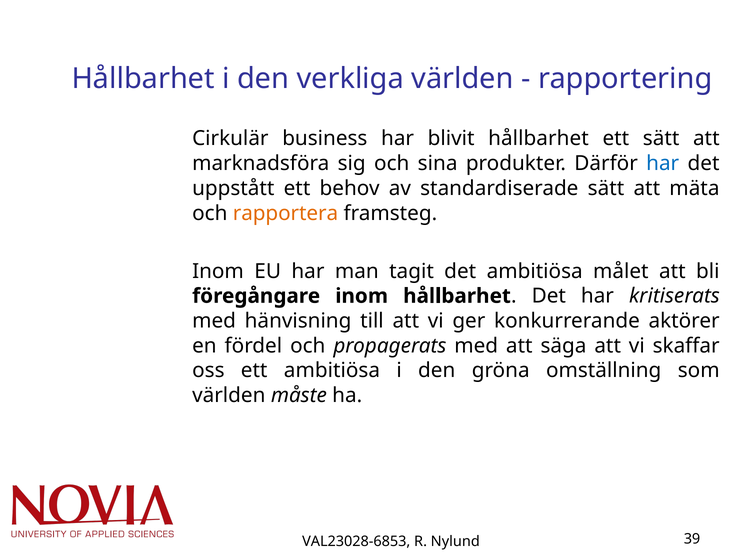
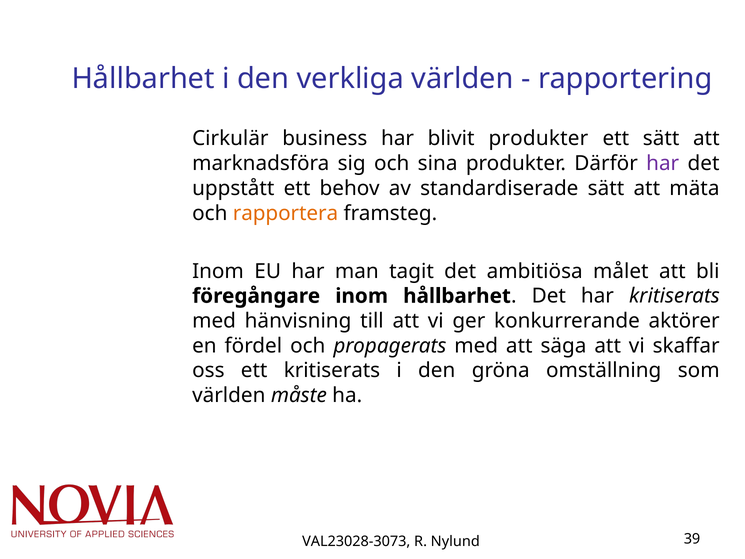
blivit hållbarhet: hållbarhet -> produkter
har at (663, 163) colour: blue -> purple
ett ambitiösa: ambitiösa -> kritiserats
VAL23028-6853: VAL23028-6853 -> VAL23028-3073
